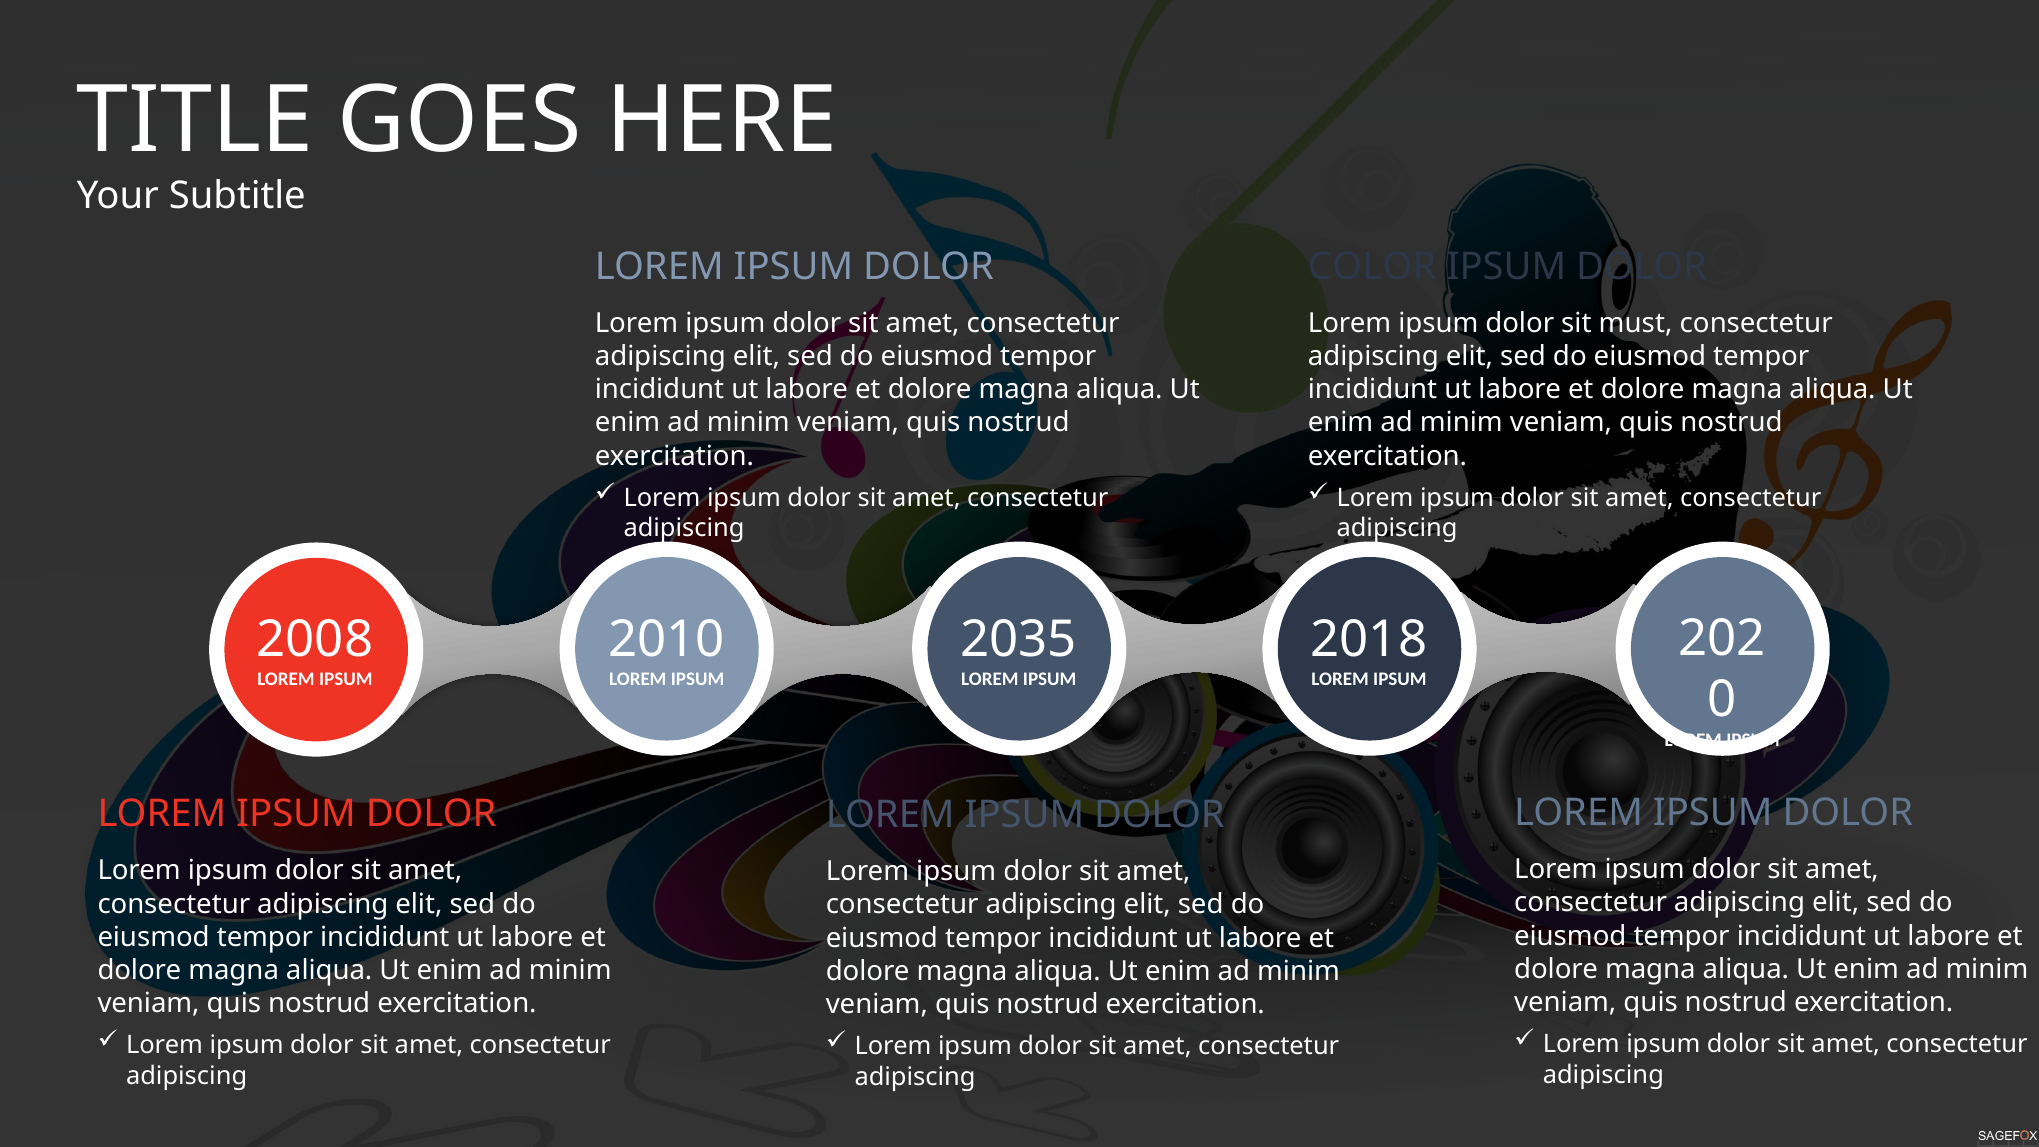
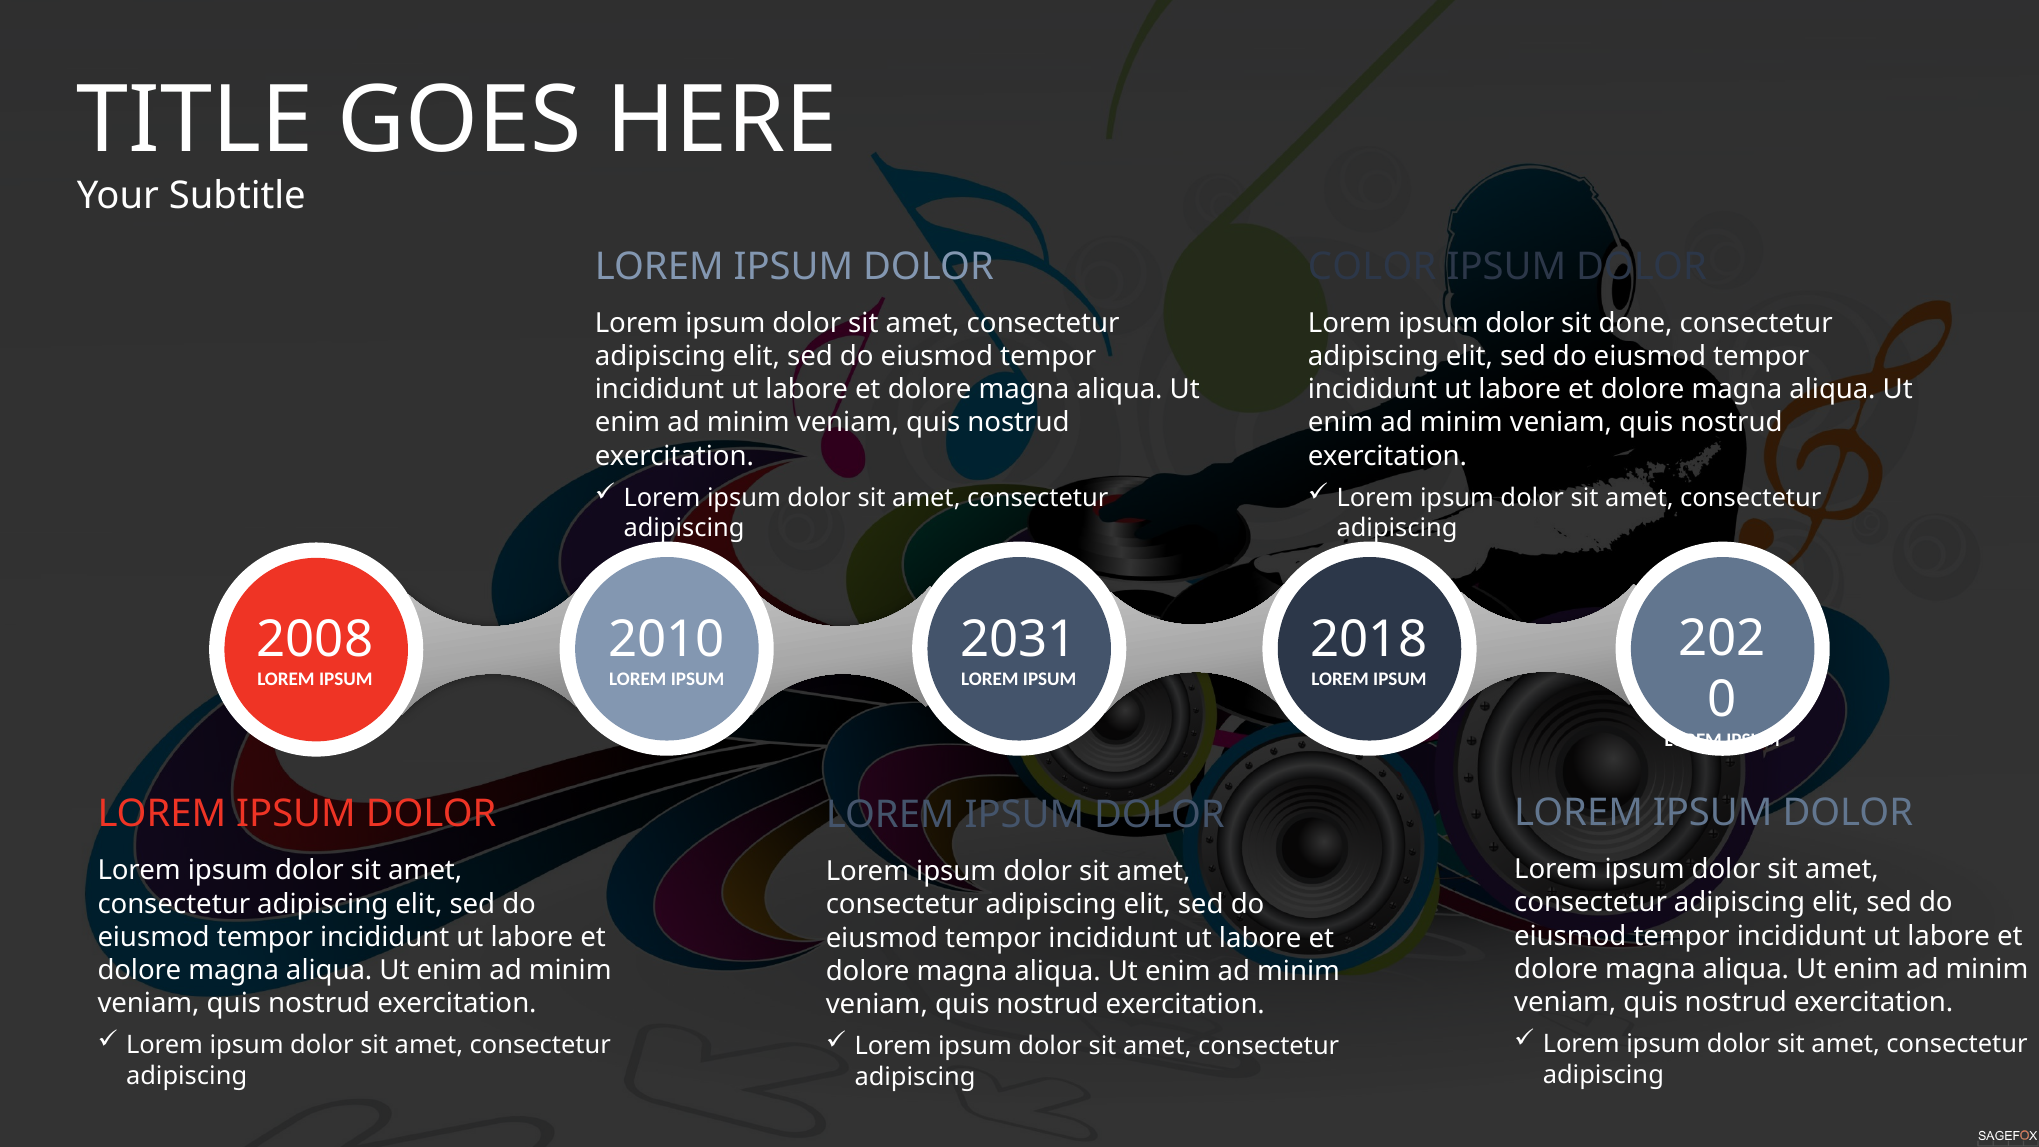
must: must -> done
2035: 2035 -> 2031
